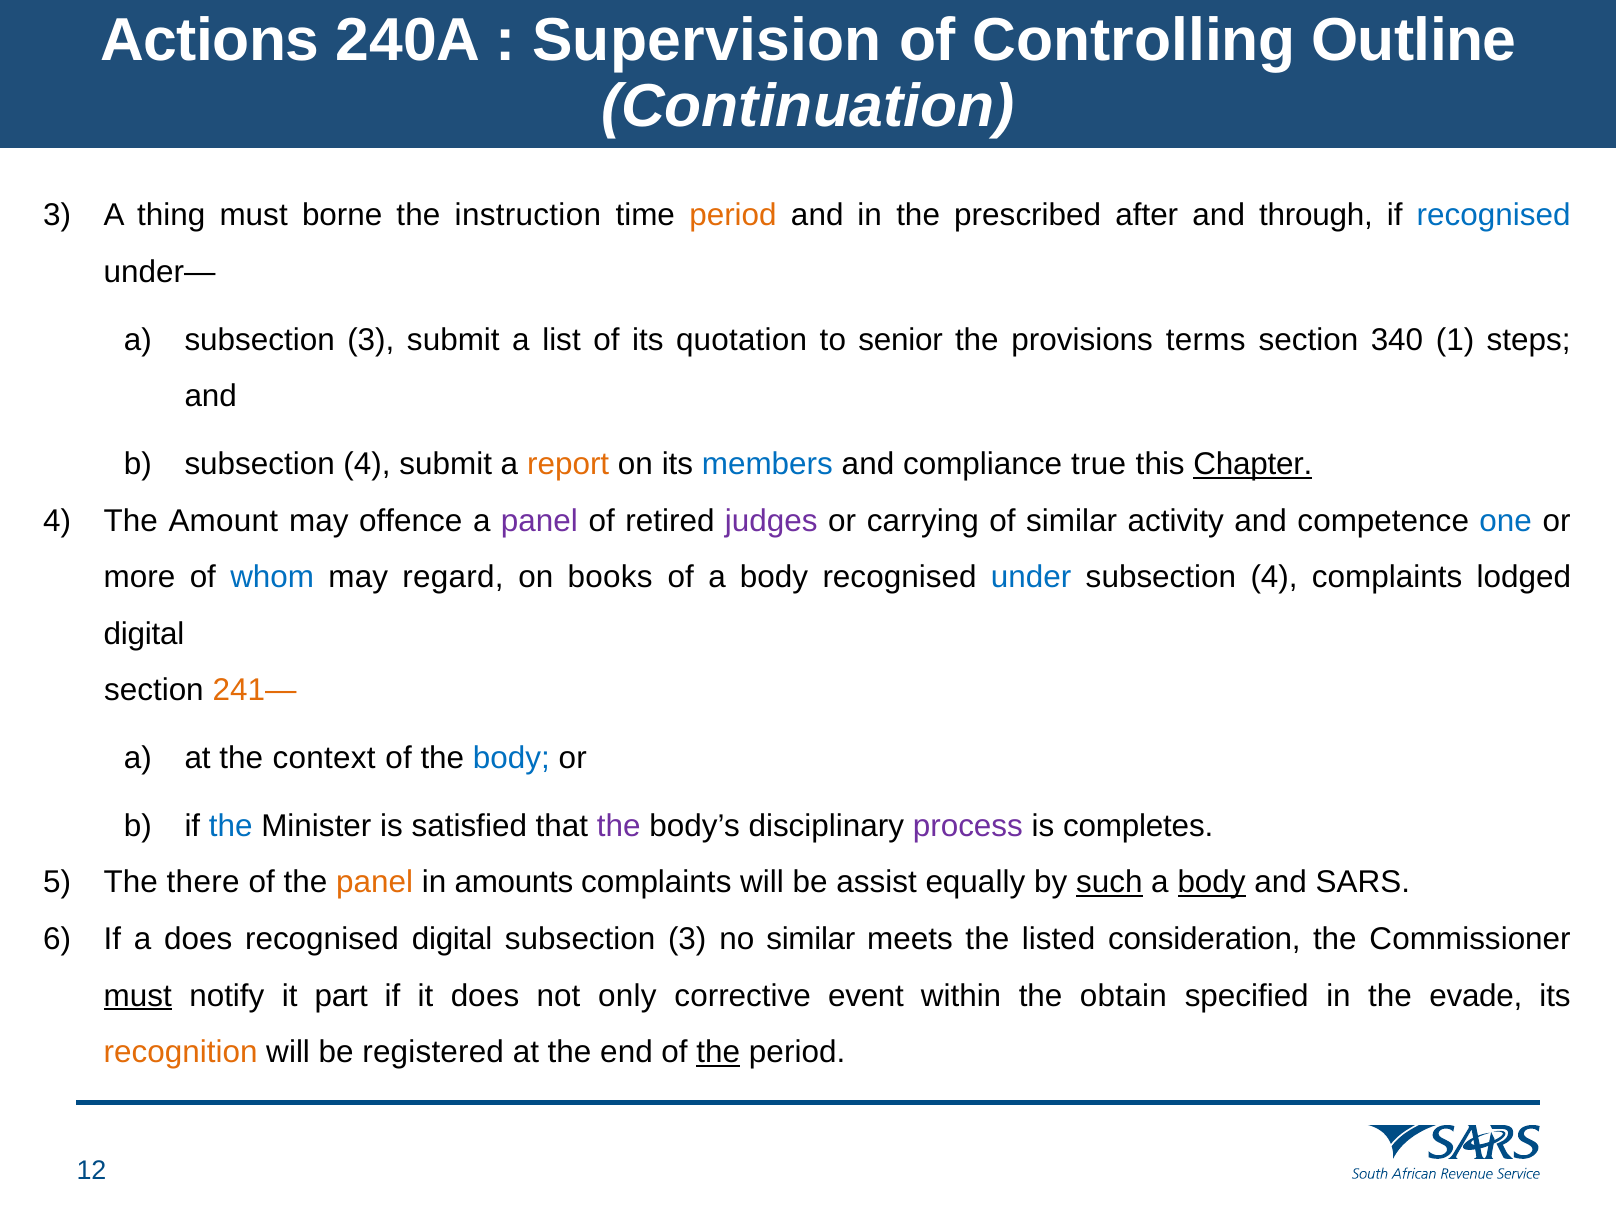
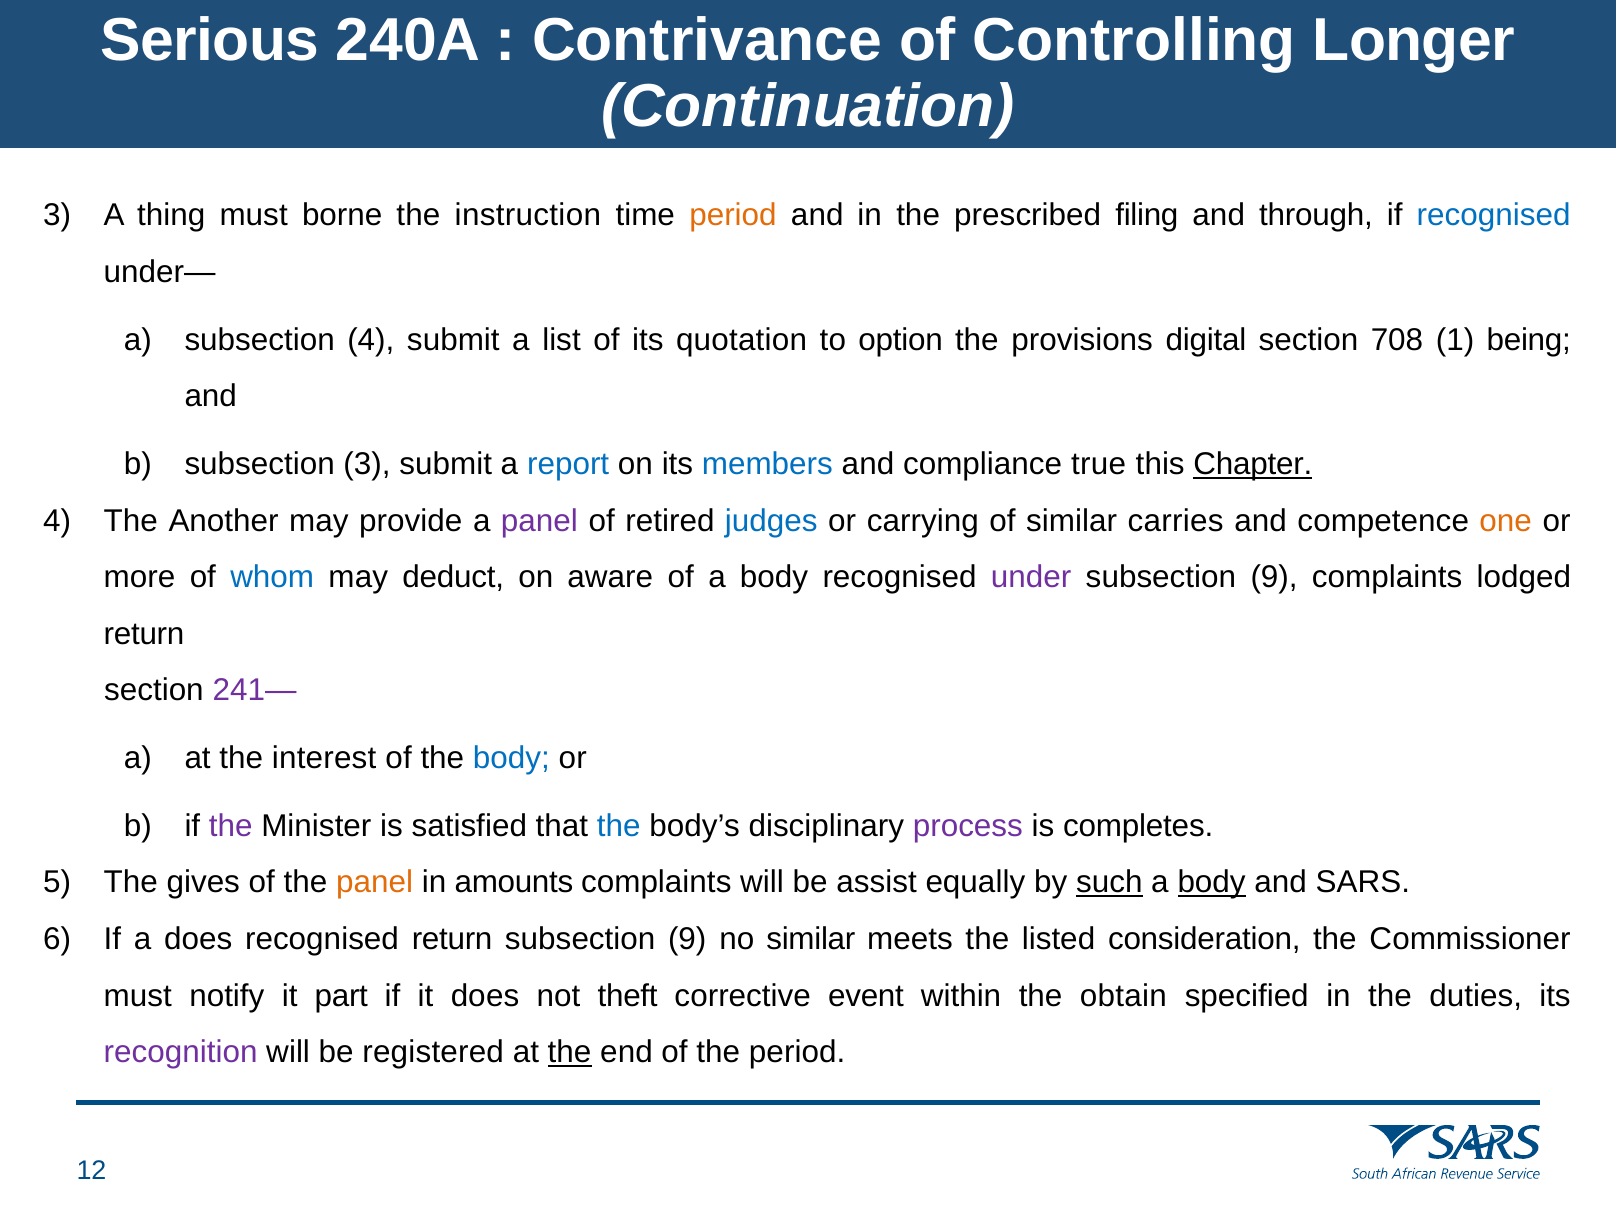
Actions: Actions -> Serious
Supervision: Supervision -> Contrivance
Outline: Outline -> Longer
after: after -> filing
a subsection 3: 3 -> 4
senior: senior -> option
terms: terms -> digital
340: 340 -> 708
steps: steps -> being
4 at (367, 464): 4 -> 3
report colour: orange -> blue
Amount: Amount -> Another
offence: offence -> provide
judges colour: purple -> blue
activity: activity -> carries
one colour: blue -> orange
regard: regard -> deduct
books: books -> aware
under colour: blue -> purple
4 at (1274, 577): 4 -> 9
digital at (144, 634): digital -> return
241— colour: orange -> purple
context: context -> interest
the at (231, 826) colour: blue -> purple
the at (619, 826) colour: purple -> blue
there: there -> gives
recognised digital: digital -> return
3 at (687, 939): 3 -> 9
must at (138, 996) underline: present -> none
only: only -> theft
evade: evade -> duties
recognition colour: orange -> purple
the at (570, 1052) underline: none -> present
the at (718, 1052) underline: present -> none
